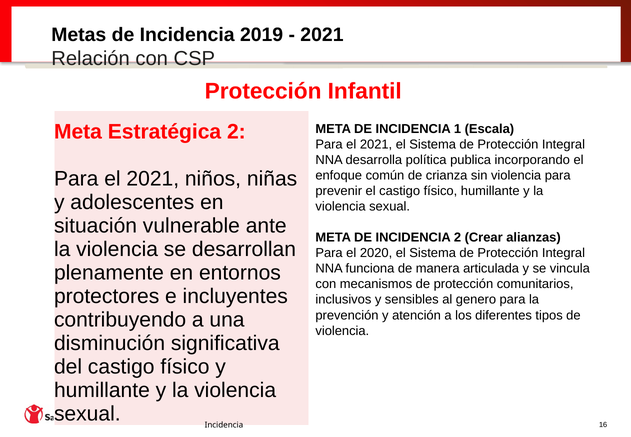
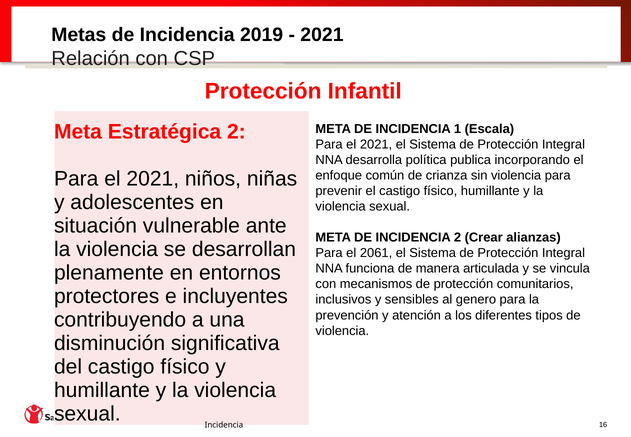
2020: 2020 -> 2061
